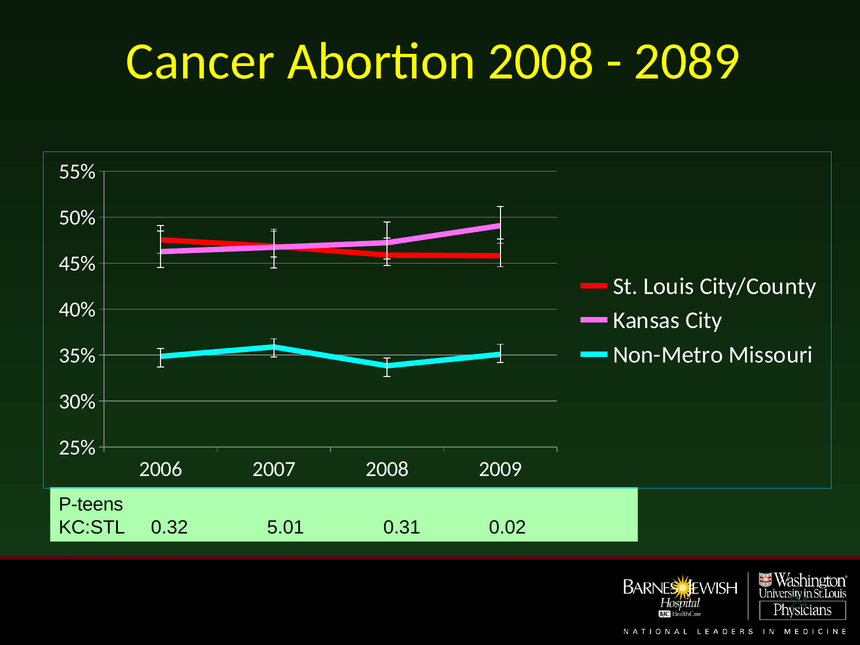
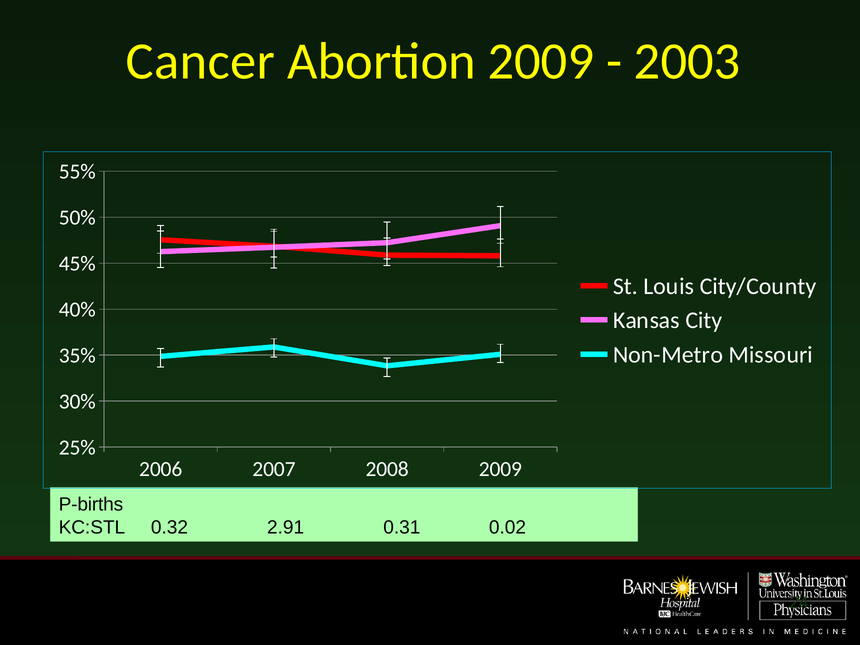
Abortion 2008: 2008 -> 2009
2089: 2089 -> 2003
P-teens: P-teens -> P-births
5.01: 5.01 -> 2.91
